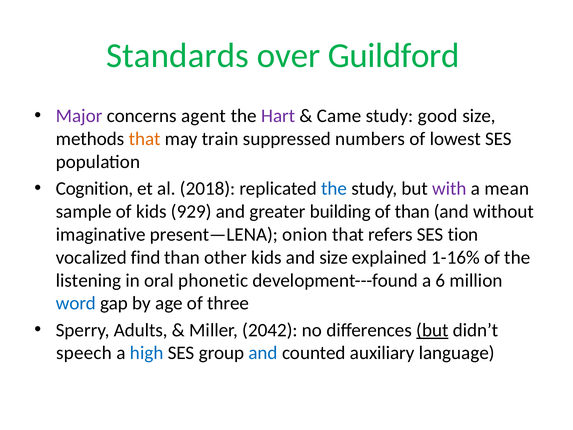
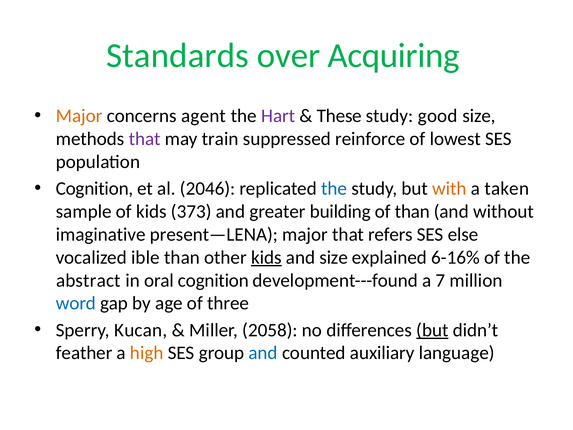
Guildford: Guildford -> Acquiring
Major at (79, 116) colour: purple -> orange
Came: Came -> These
that at (145, 139) colour: orange -> purple
numbers: numbers -> reinforce
2018: 2018 -> 2046
with colour: purple -> orange
mean: mean -> taken
929: 929 -> 373
present—LENA onion: onion -> major
tion: tion -> else
find: find -> ible
kids at (266, 257) underline: none -> present
1-16%: 1-16% -> 6-16%
listening: listening -> abstract
oral phonetic: phonetic -> cognition
6: 6 -> 7
Adults: Adults -> Kucan
2042: 2042 -> 2058
speech: speech -> feather
high colour: blue -> orange
